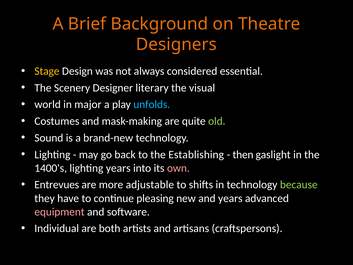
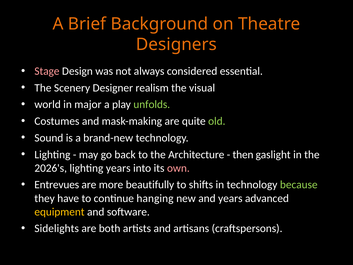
Stage colour: yellow -> pink
literary: literary -> realism
unfolds colour: light blue -> light green
Establishing: Establishing -> Architecture
1400's: 1400's -> 2026's
adjustable: adjustable -> beautifully
pleasing: pleasing -> hanging
equipment colour: pink -> yellow
Individual: Individual -> Sidelights
